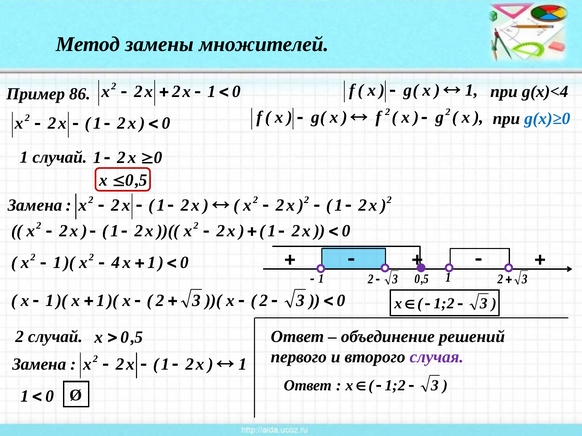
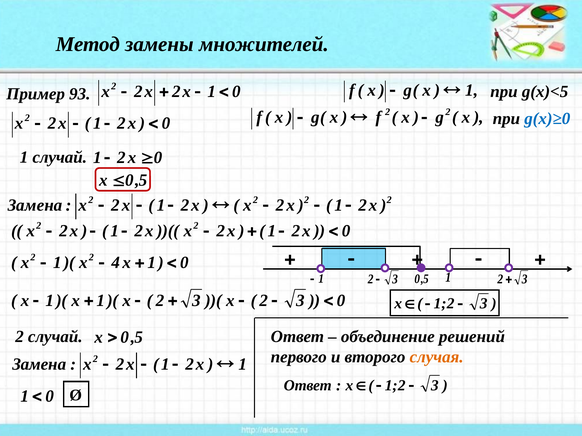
g(x)<4: g(x)<4 -> g(x)<5
86: 86 -> 93
случая colour: purple -> orange
